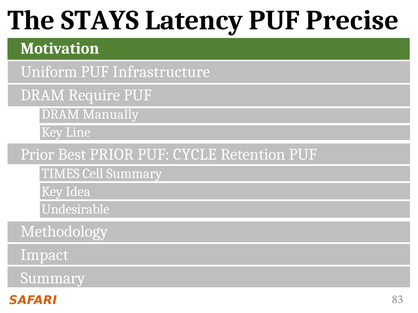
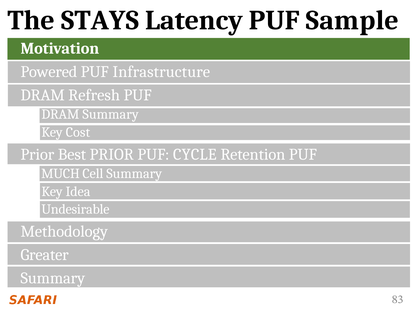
Precise: Precise -> Sample
Uniform: Uniform -> Powered
Require: Require -> Refresh
DRAM Manually: Manually -> Summary
Line: Line -> Cost
TIMES: TIMES -> MUCH
Impact: Impact -> Greater
